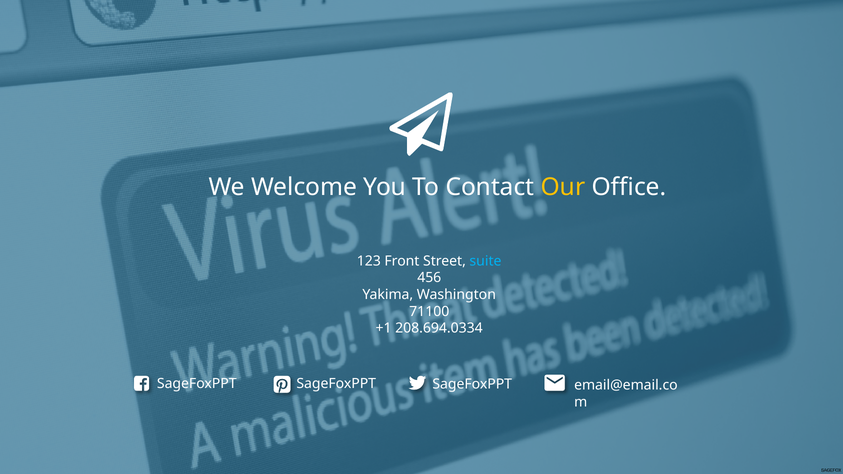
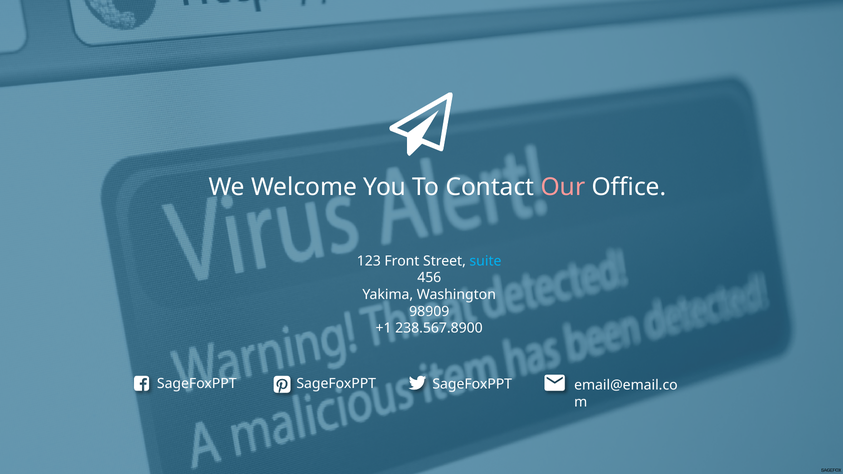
Our colour: yellow -> pink
71100: 71100 -> 98909
208.694.0334: 208.694.0334 -> 238.567.8900
